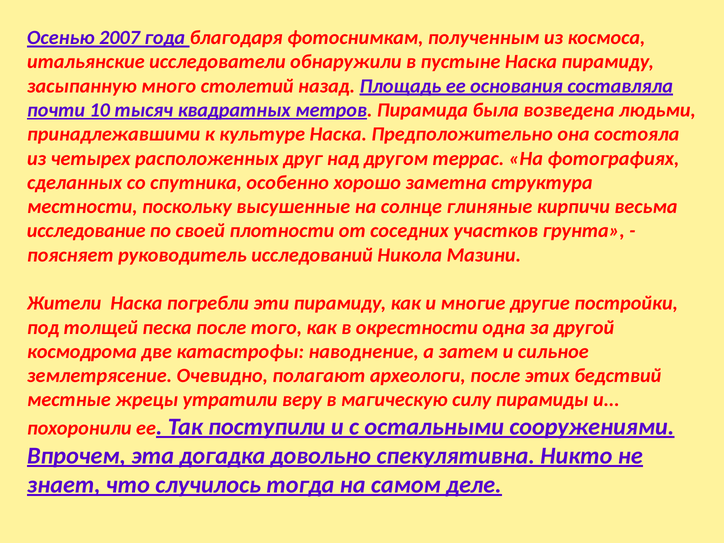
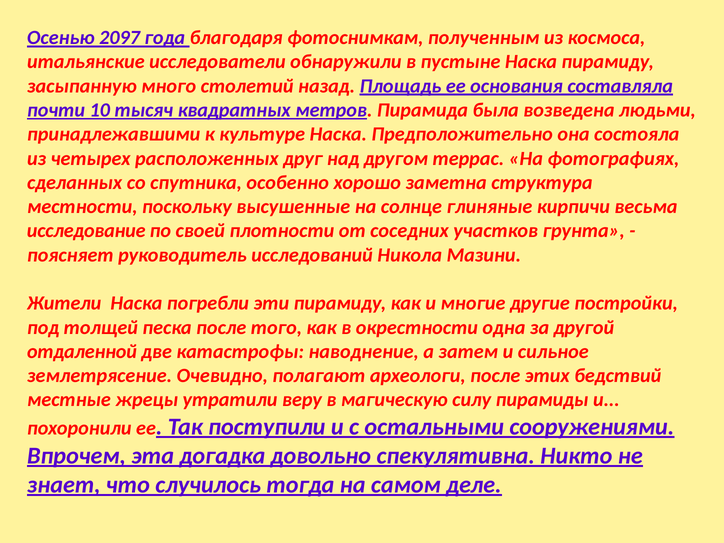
2007: 2007 -> 2097
космодрома: космодрома -> отдаленной
